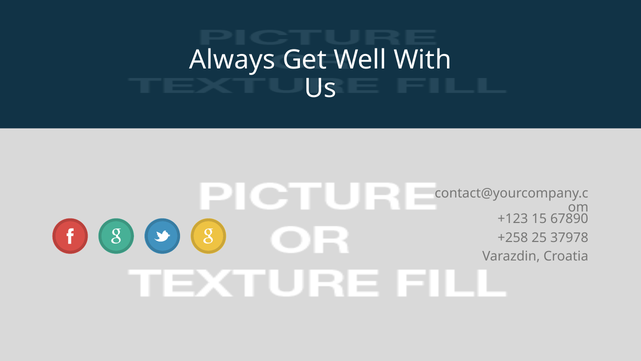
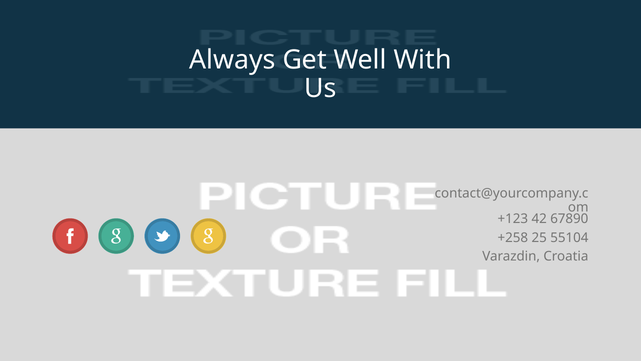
15: 15 -> 42
37978: 37978 -> 55104
